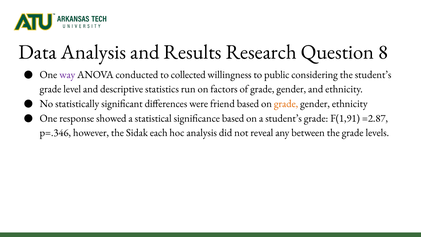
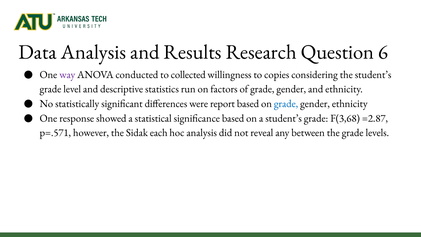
8: 8 -> 6
public: public -> copies
friend: friend -> report
grade at (286, 104) colour: orange -> blue
F(1,91: F(1,91 -> F(3,68
p=.346: p=.346 -> p=.571
